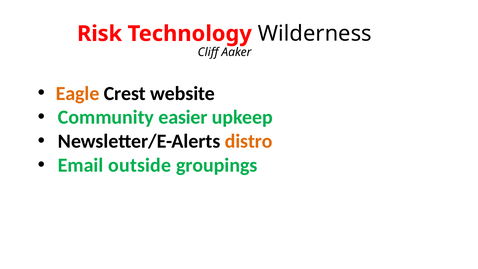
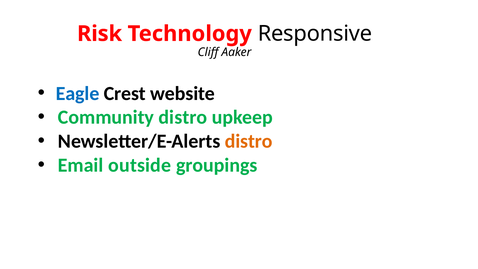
Wilderness: Wilderness -> Responsive
Eagle colour: orange -> blue
Community easier: easier -> distro
